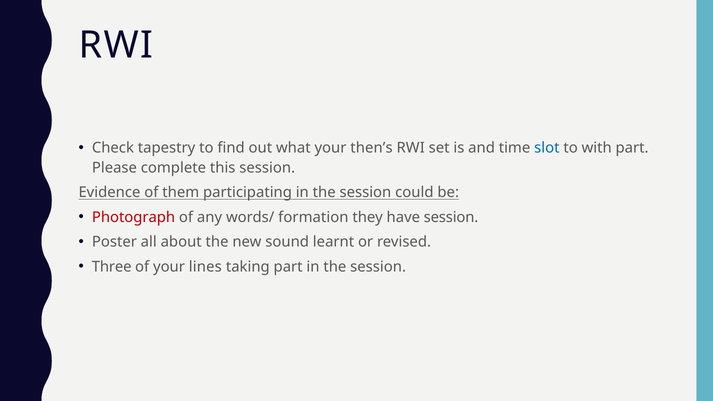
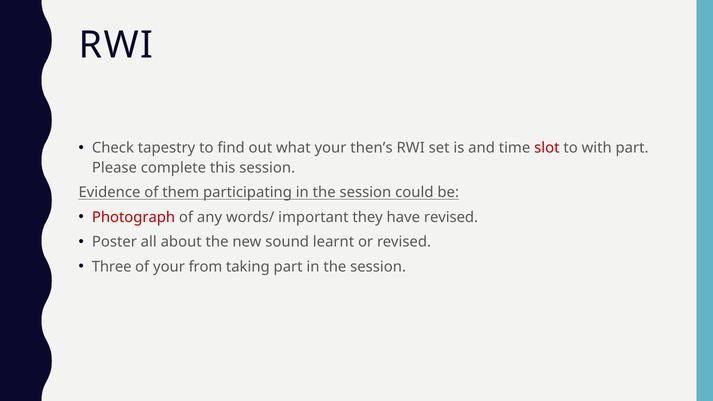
slot colour: blue -> red
formation: formation -> important
have session: session -> revised
lines: lines -> from
